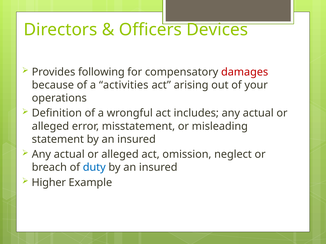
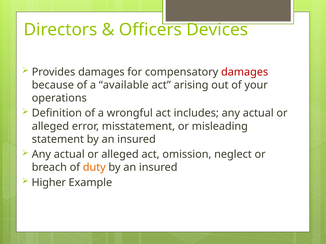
Provides following: following -> damages
activities: activities -> available
duty colour: blue -> orange
